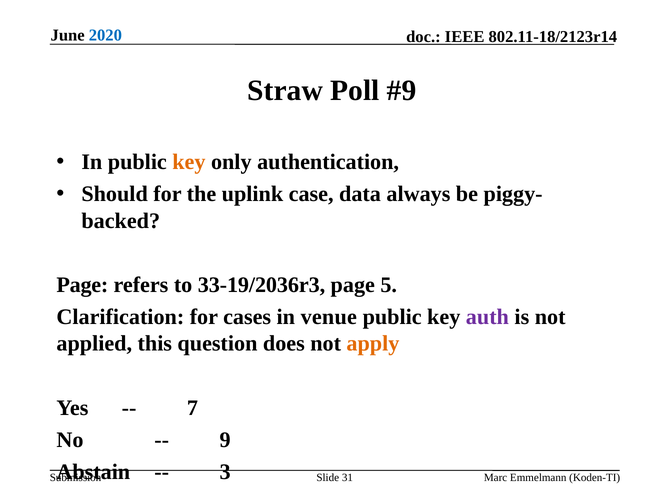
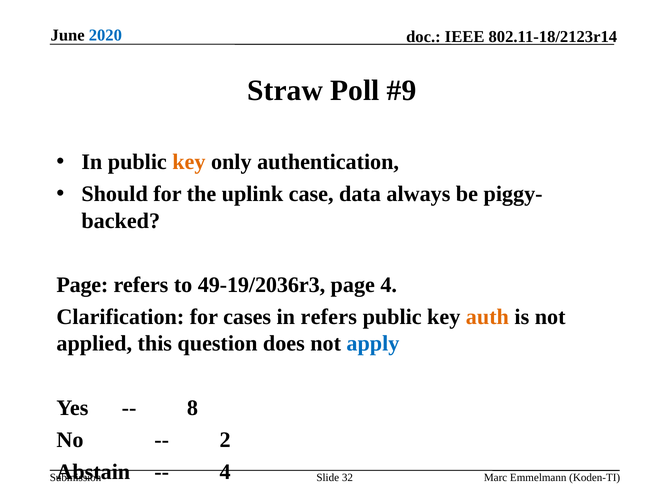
33-19/2036r3: 33-19/2036r3 -> 49-19/2036r3
page 5: 5 -> 4
in venue: venue -> refers
auth colour: purple -> orange
apply colour: orange -> blue
7: 7 -> 8
9: 9 -> 2
3 at (225, 472): 3 -> 4
31: 31 -> 32
